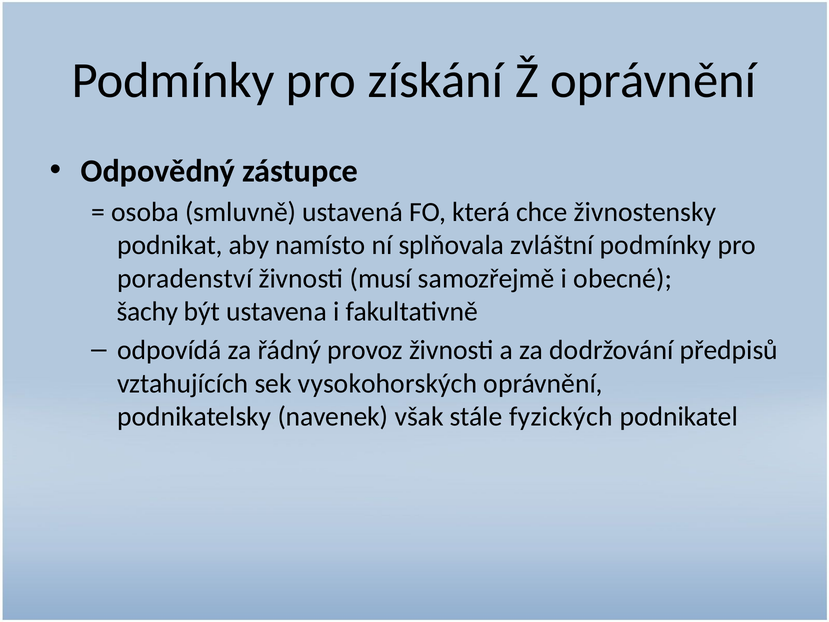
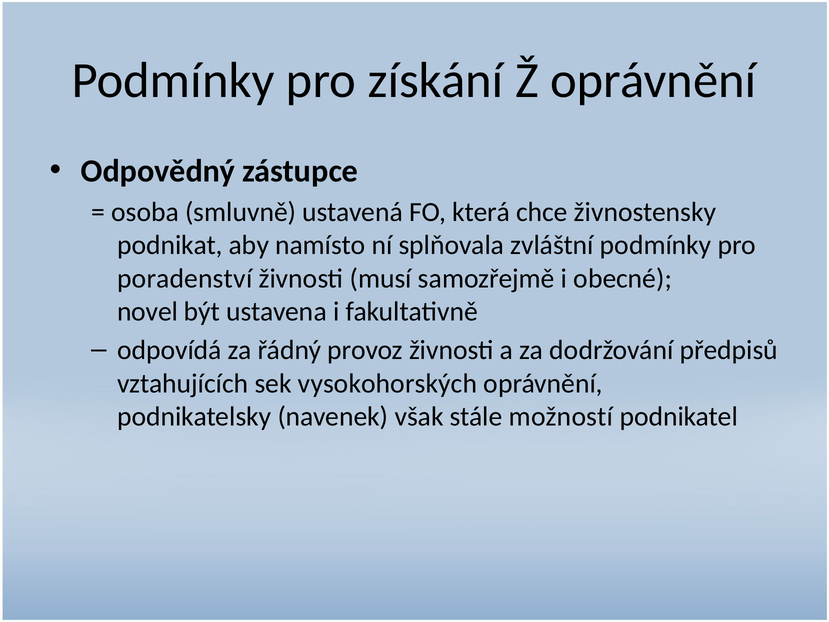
šachy: šachy -> novel
fyzických: fyzických -> možností
